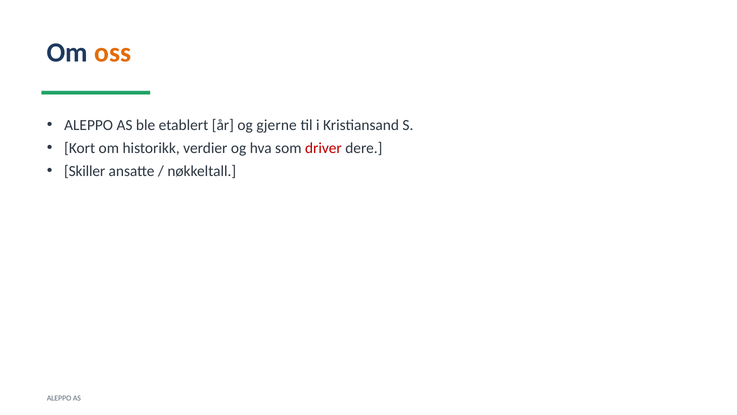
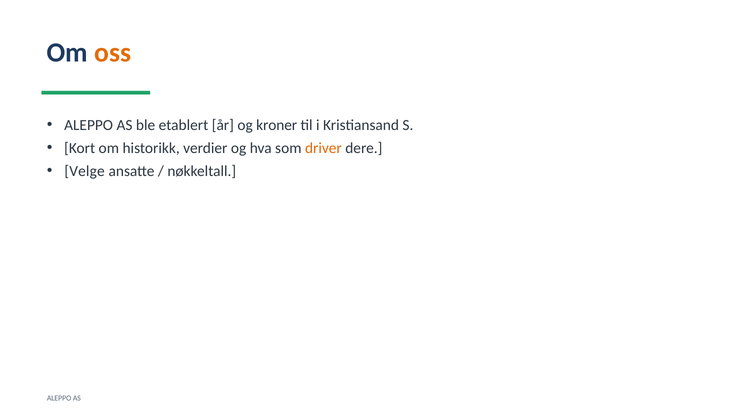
gjerne: gjerne -> kroner
driver colour: red -> orange
Skiller: Skiller -> Velge
